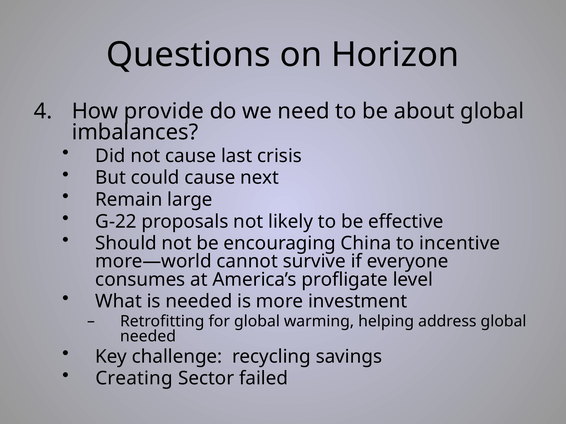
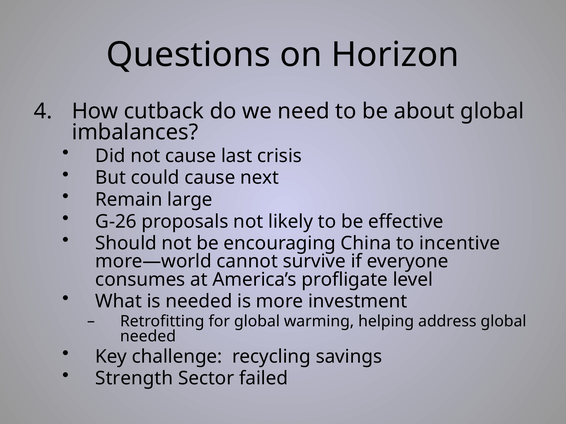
provide: provide -> cutback
G-22: G-22 -> G-26
Creating: Creating -> Strength
